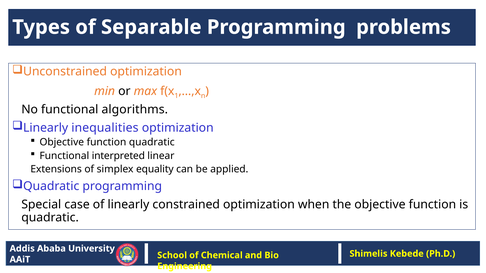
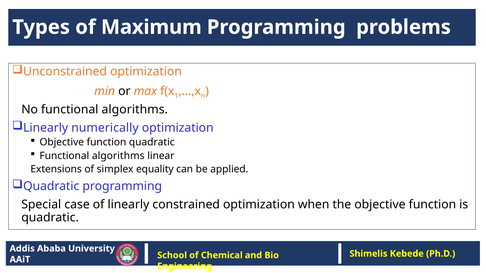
Separable: Separable -> Maximum
inequalities: inequalities -> numerically
interpreted at (118, 156): interpreted -> algorithms
